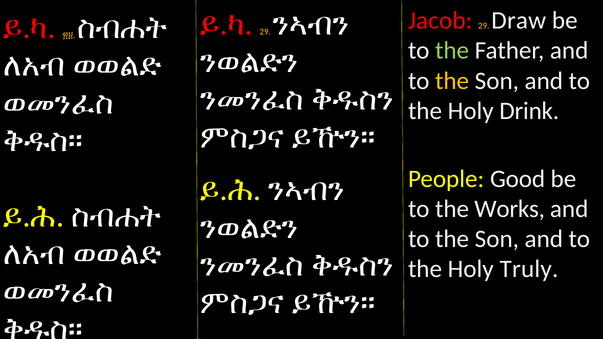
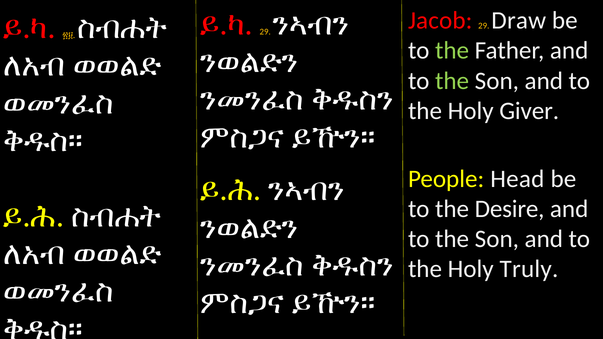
the at (452, 81) colour: yellow -> light green
Drink: Drink -> Giver
Good: Good -> Head
Works: Works -> Desire
